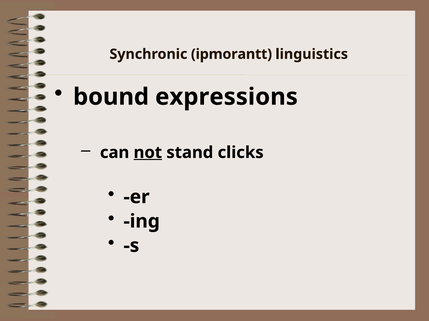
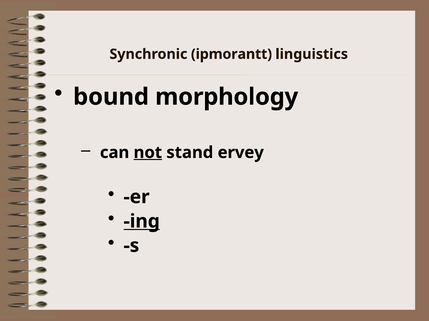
expressions: expressions -> morphology
clicks: clicks -> ervey
ing underline: none -> present
